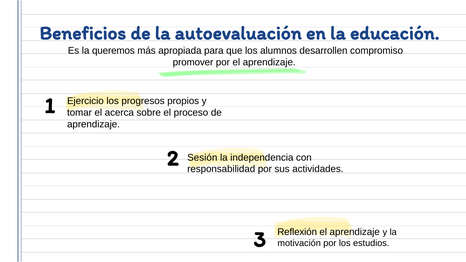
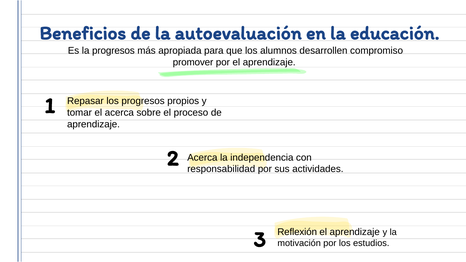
la queremos: queremos -> progresos
Ejercicio: Ejercicio -> Repasar
Sesión at (202, 158): Sesión -> Acerca
